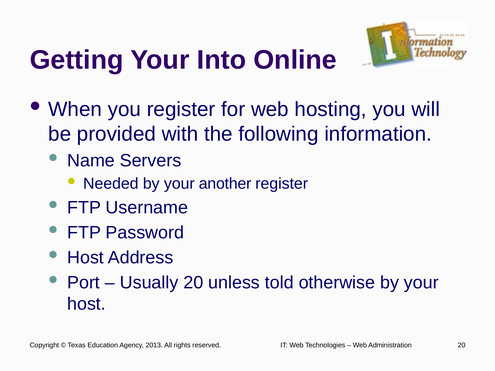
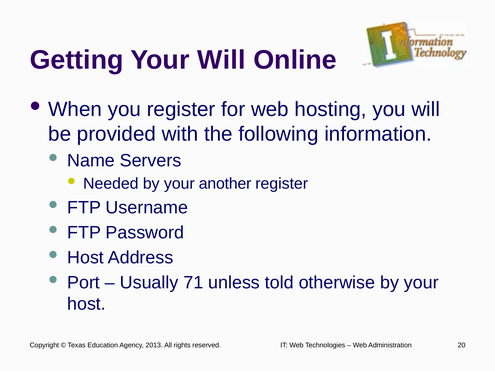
Your Into: Into -> Will
Usually 20: 20 -> 71
